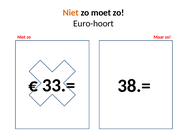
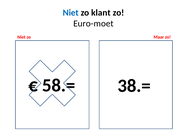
Niet at (71, 13) colour: orange -> blue
moet: moet -> klant
Euro-hoort: Euro-hoort -> Euro-moet
33.=: 33.= -> 58.=
